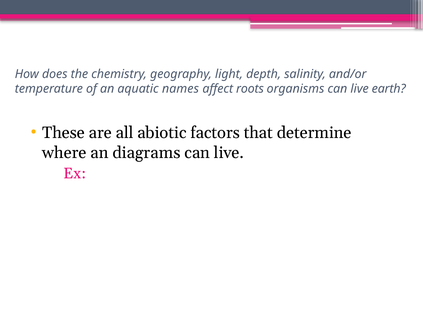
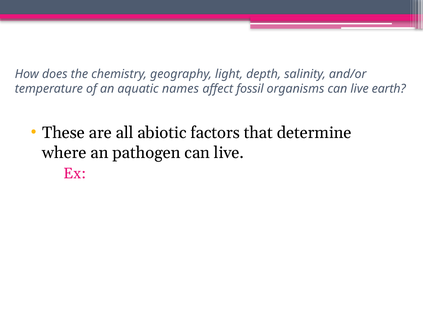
roots: roots -> fossil
diagrams: diagrams -> pathogen
